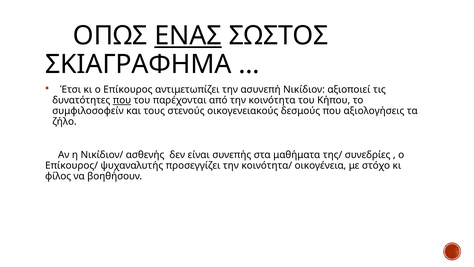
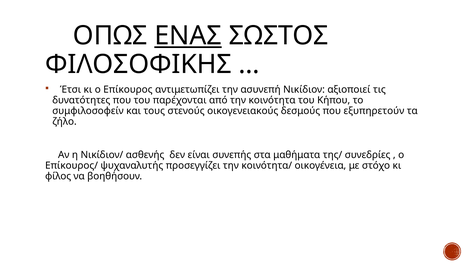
ΣΚΙΑΓΡΑΦΗΜΑ: ΣΚΙΑΓΡΑΦΗΜΑ -> ΦΙΛΟΣΟΦΙΚΗΣ
που at (122, 100) underline: present -> none
αξιολογήσεις: αξιολογήσεις -> εξυπηρετούν
